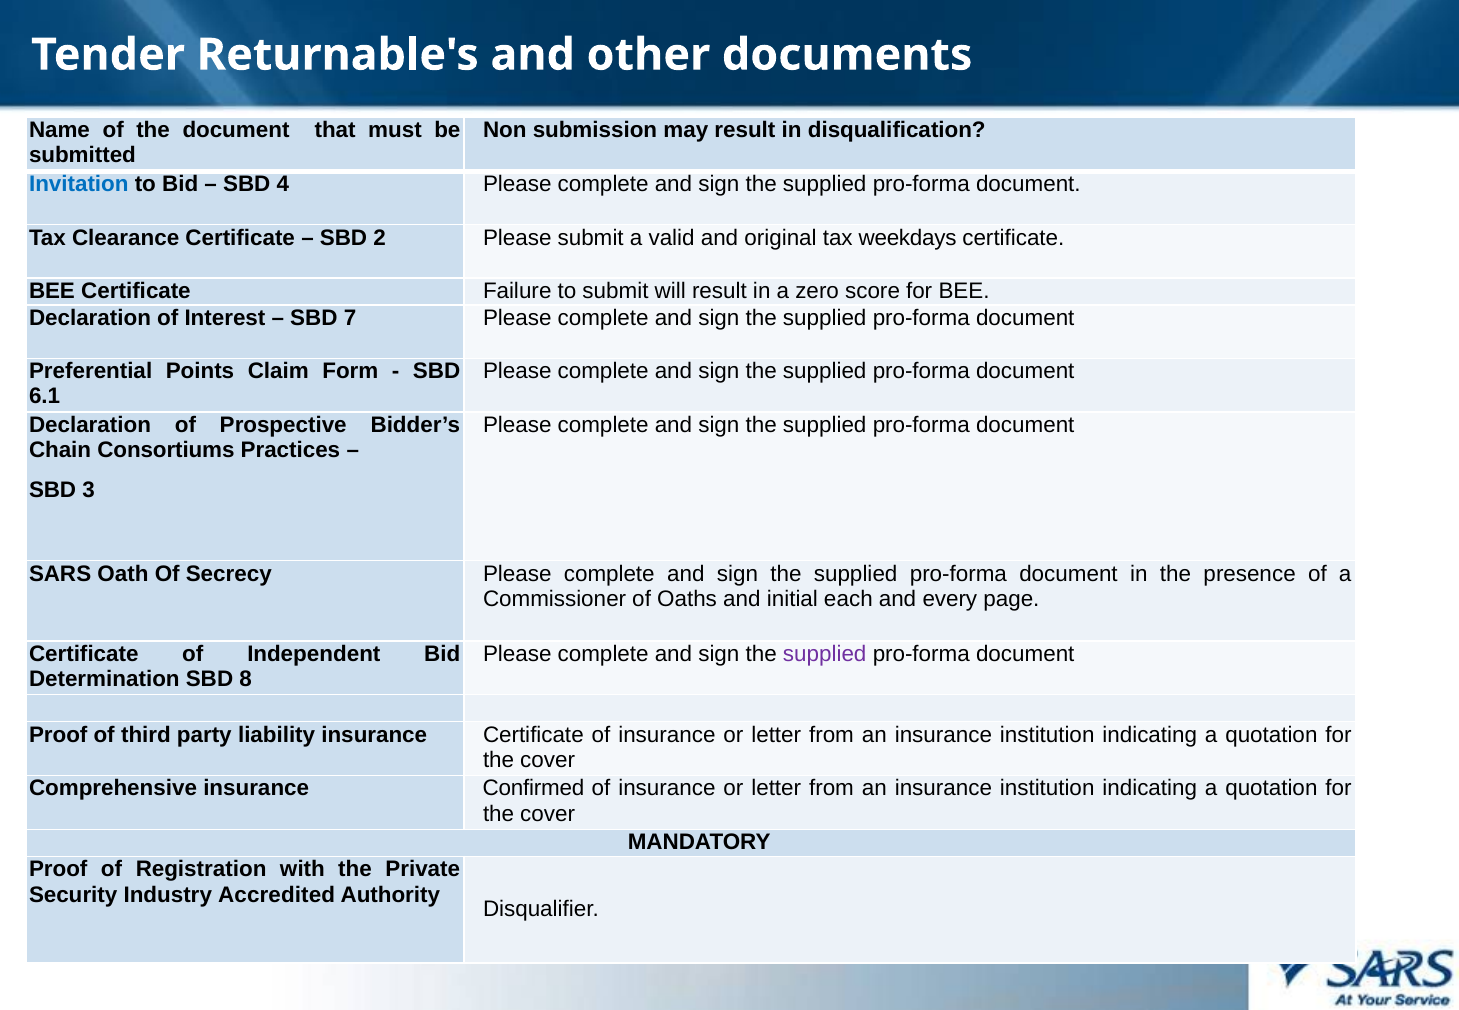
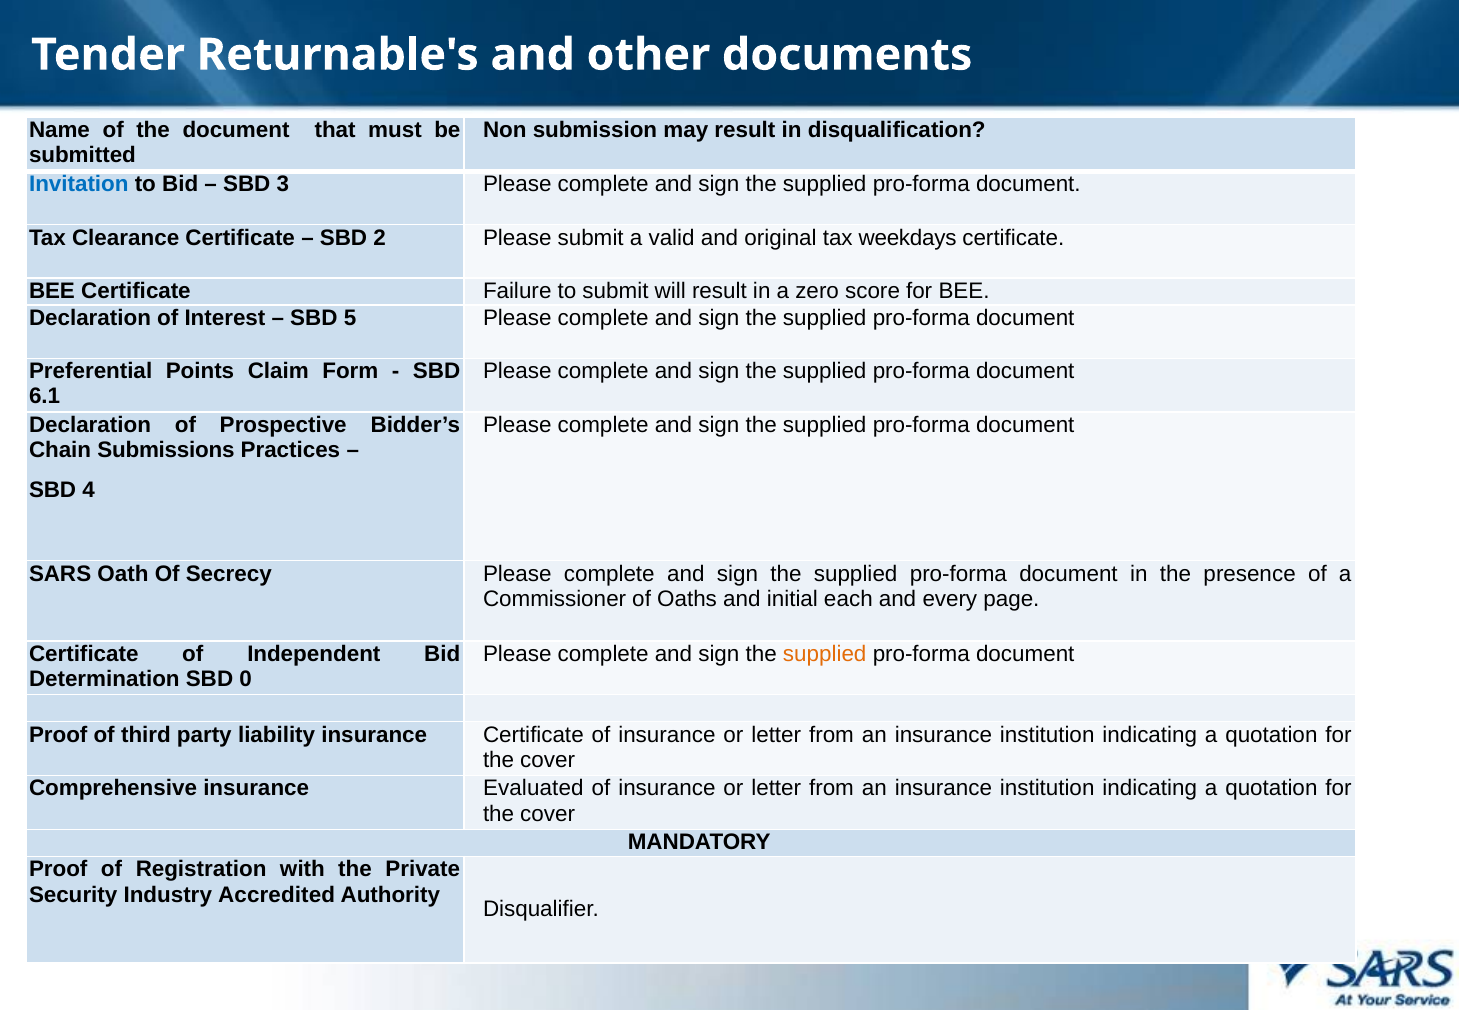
4: 4 -> 3
7: 7 -> 5
Consortiums: Consortiums -> Submissions
3: 3 -> 4
supplied at (825, 654) colour: purple -> orange
8: 8 -> 0
Confirmed: Confirmed -> Evaluated
